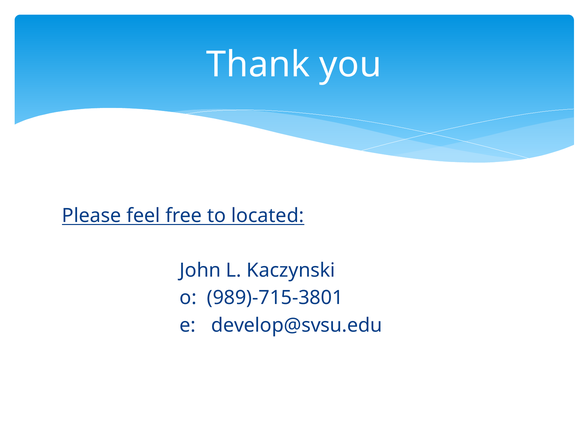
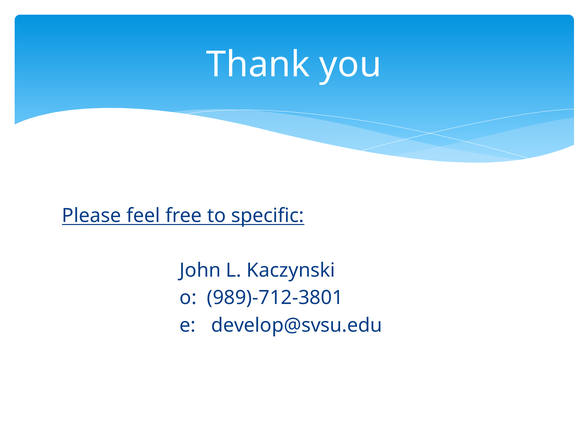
located: located -> specific
989)-715-3801: 989)-715-3801 -> 989)-712-3801
